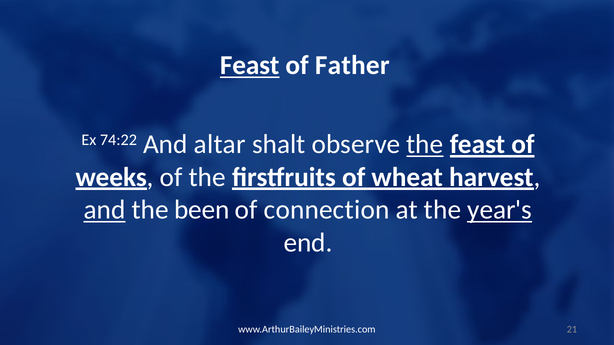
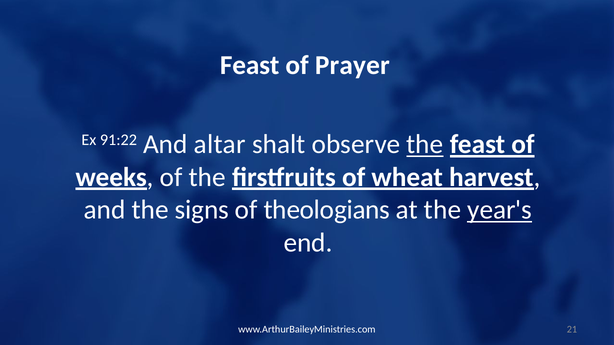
Feast at (250, 65) underline: present -> none
Father: Father -> Prayer
74:22: 74:22 -> 91:22
and at (105, 210) underline: present -> none
been: been -> signs
connection: connection -> theologians
